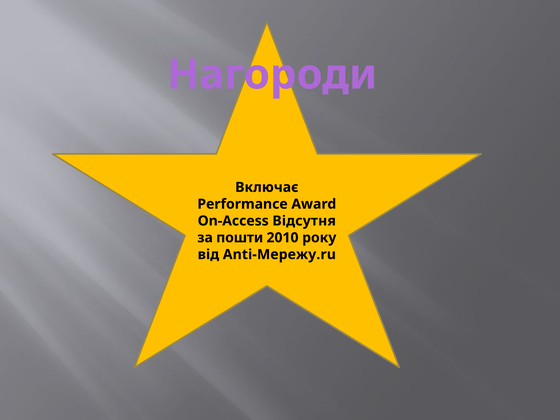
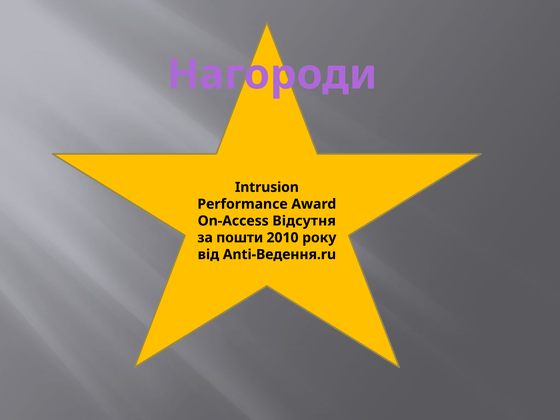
Включає: Включає -> Intrusion
Anti-Мережу.ru: Anti-Мережу.ru -> Anti-Ведення.ru
